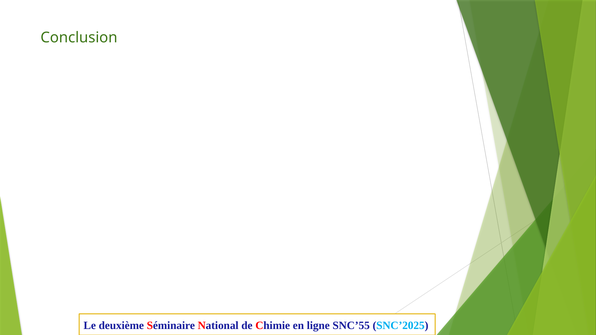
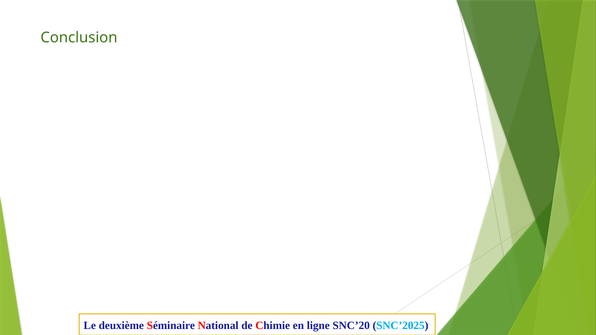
SNC’55: SNC’55 -> SNC’20
